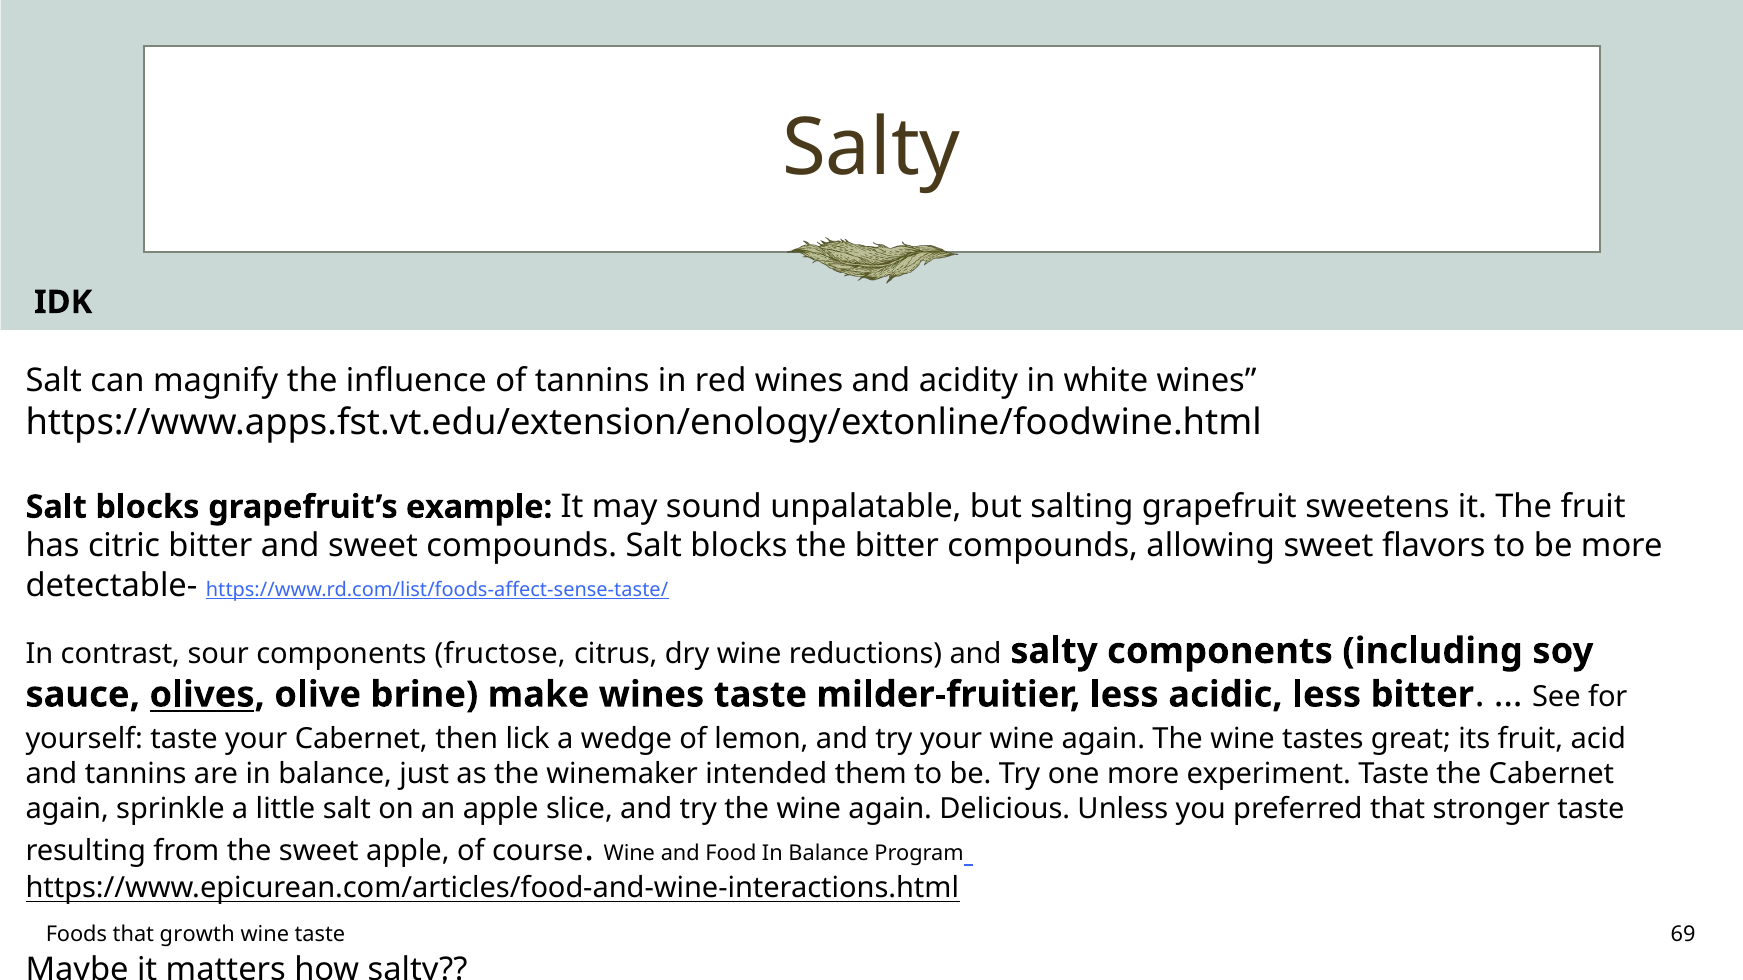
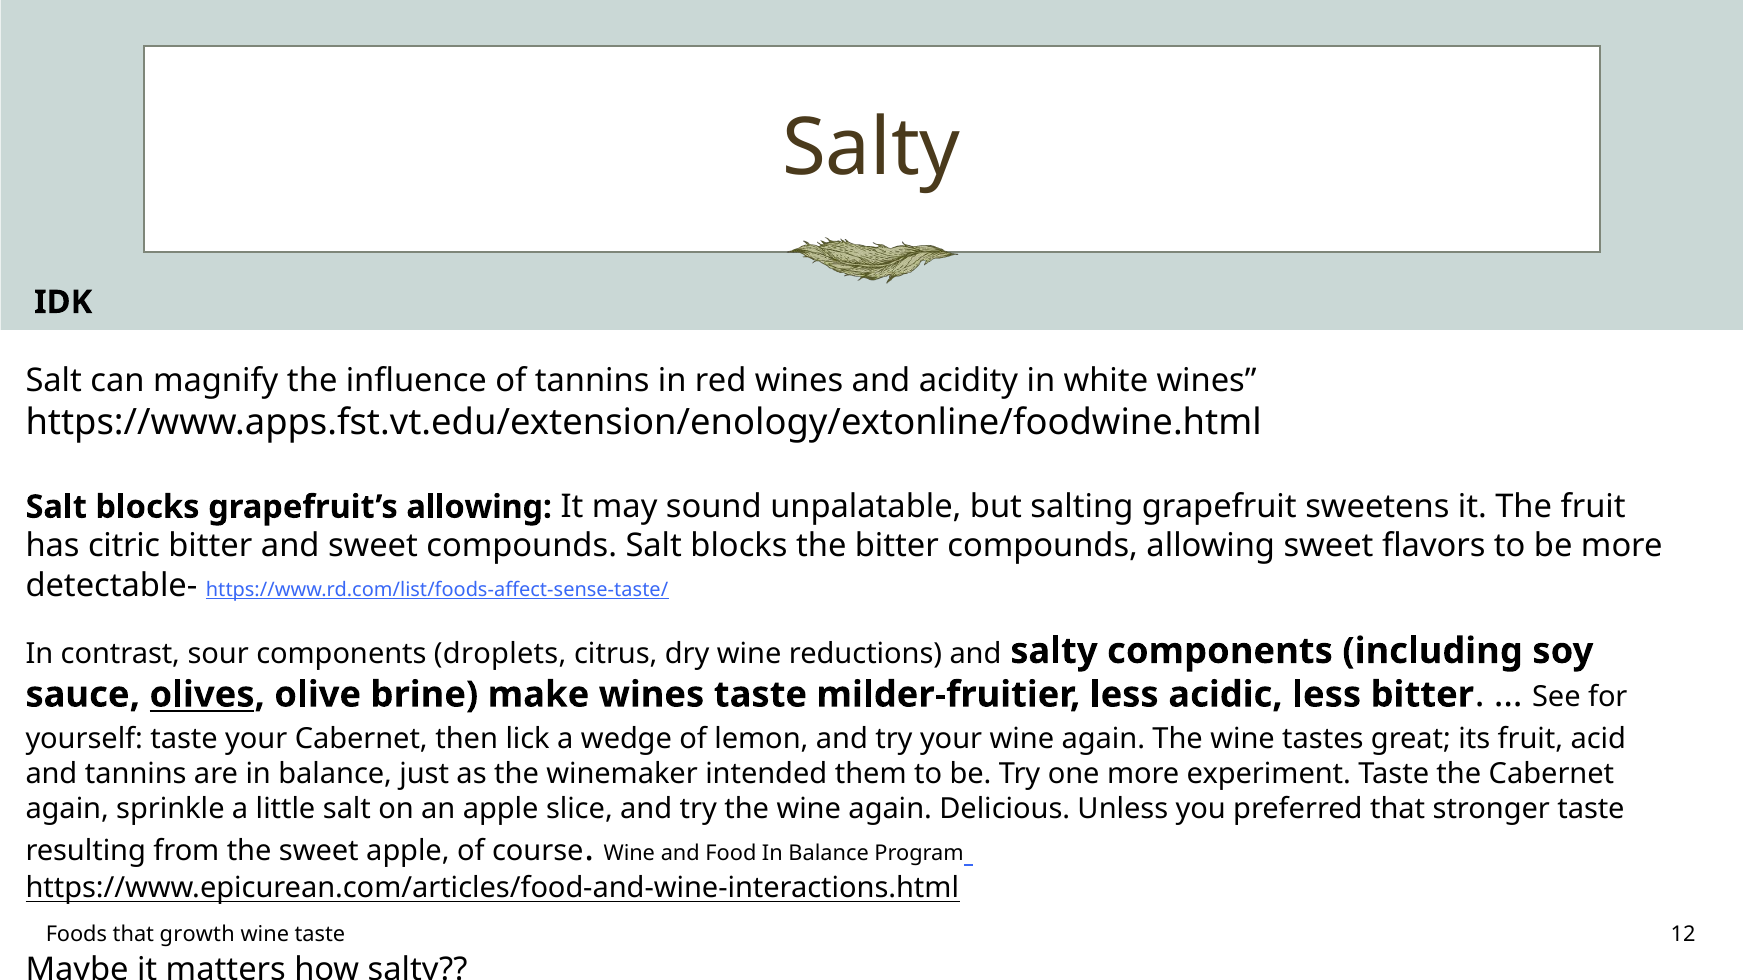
grapefruit’s example: example -> allowing
fructose: fructose -> droplets
69: 69 -> 12
